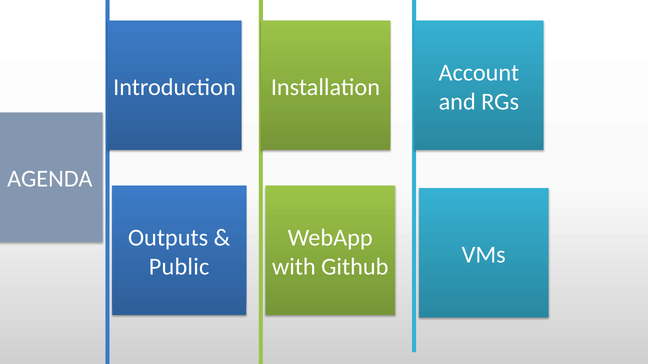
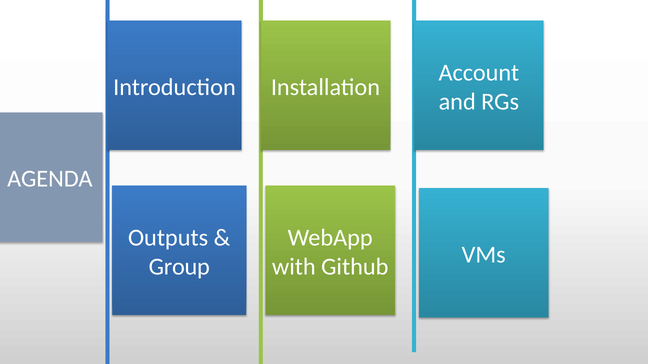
Public: Public -> Group
